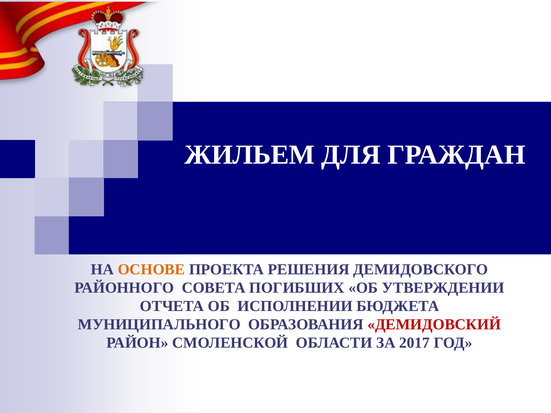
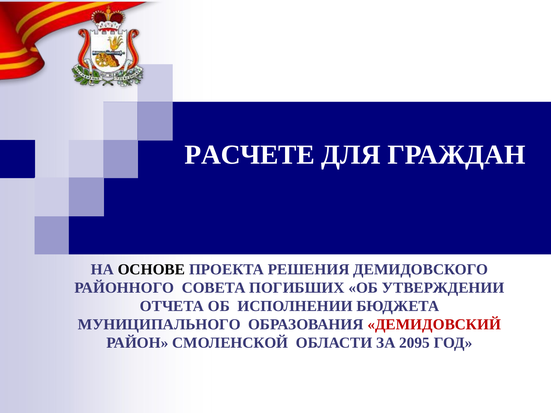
ЖИЛЬЕМ: ЖИЛЬЕМ -> РАСЧЕТЕ
ОСНОВЕ colour: orange -> black
2017: 2017 -> 2095
